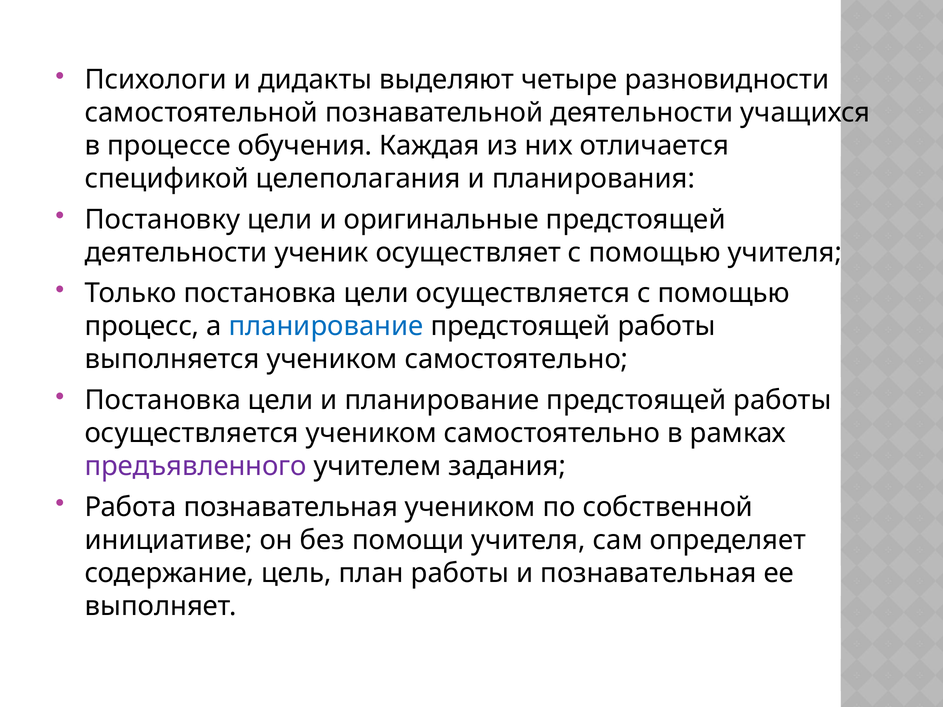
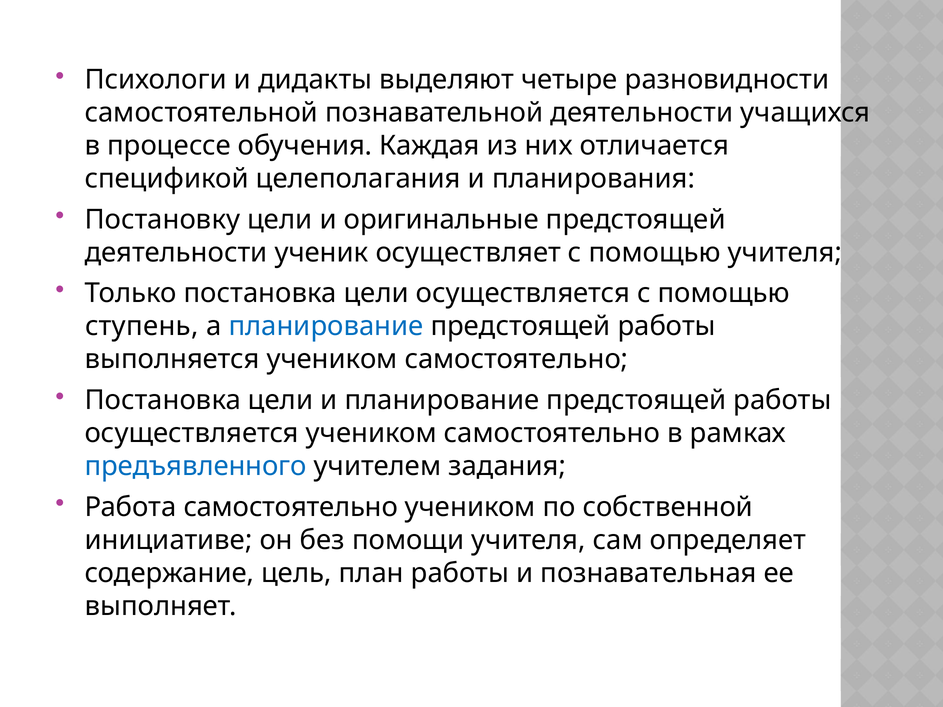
процесс: процесс -> ступень
предъявленного colour: purple -> blue
Работа познавательная: познавательная -> самостоятельно
